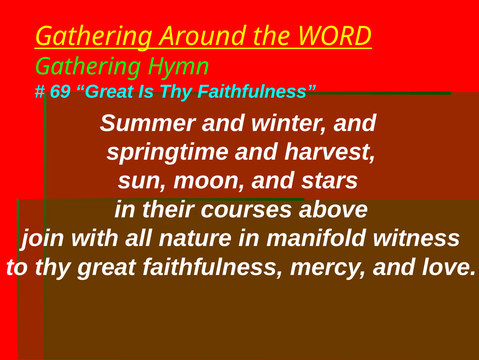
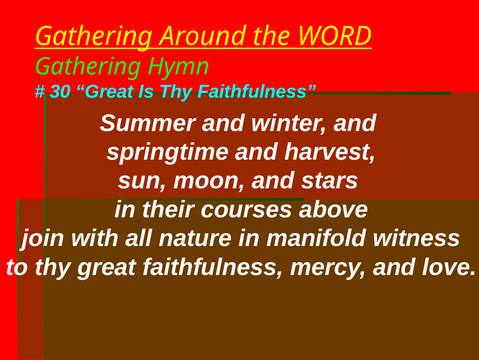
69: 69 -> 30
